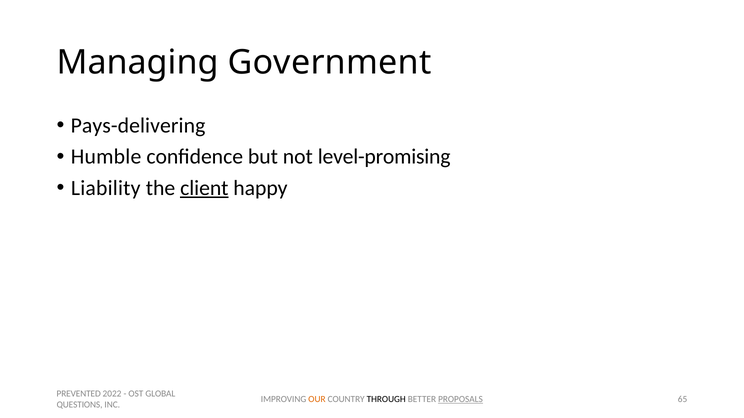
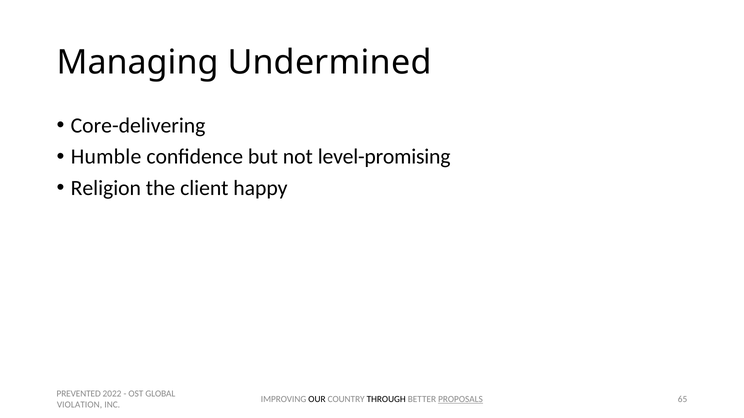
Government: Government -> Undermined
Pays-delivering: Pays-delivering -> Core-delivering
Liability: Liability -> Religion
client underline: present -> none
OUR colour: orange -> black
QUESTIONS: QUESTIONS -> VIOLATION
